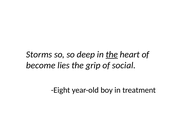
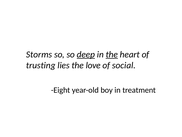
deep underline: none -> present
become: become -> trusting
grip: grip -> love
